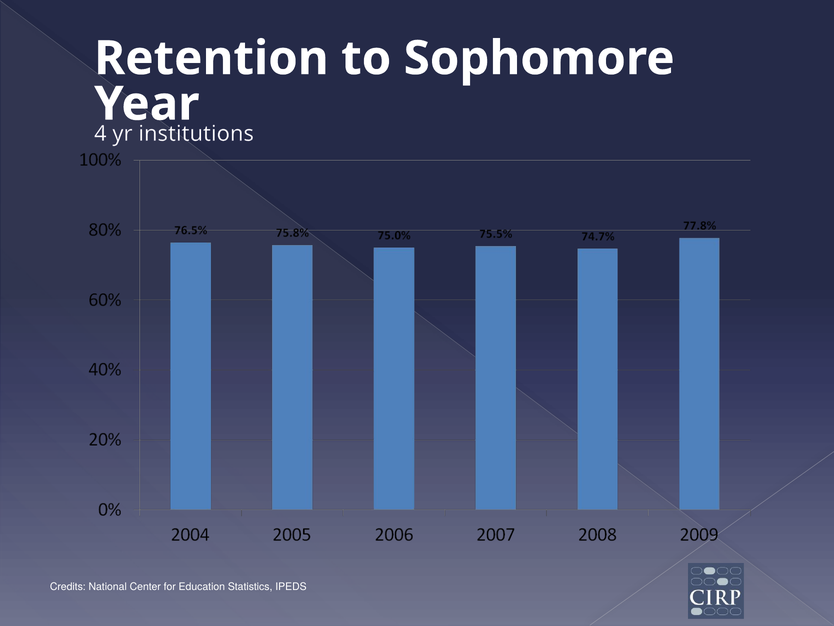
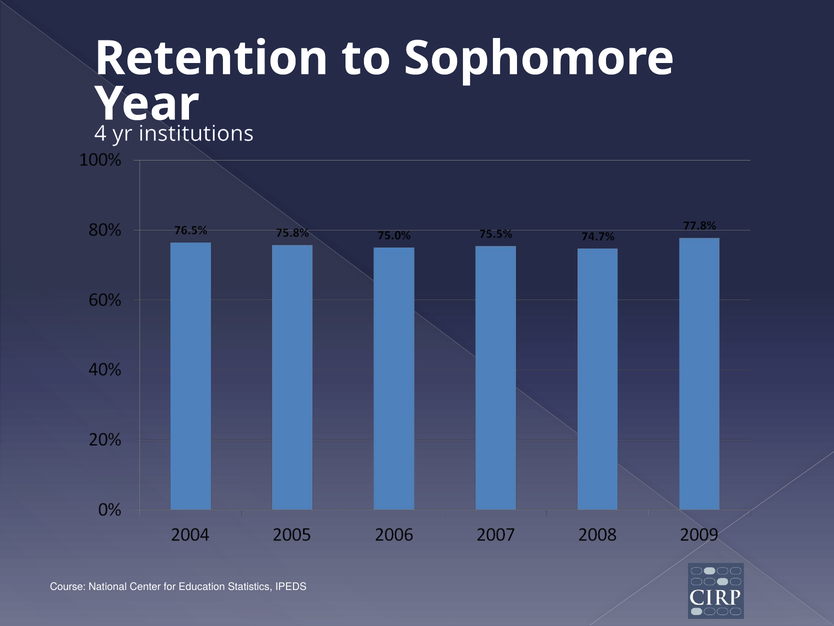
Credits: Credits -> Course
